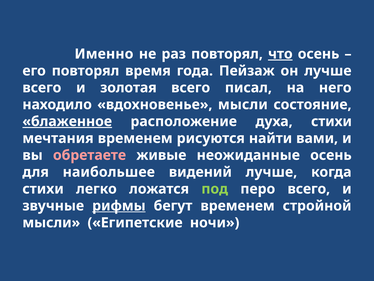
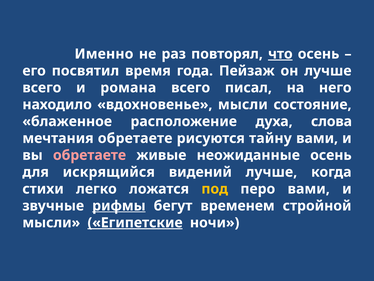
его повторял: повторял -> посвятил
золотая: золотая -> романа
блаженное underline: present -> none
духа стихи: стихи -> слова
мечтания временем: временем -> обретаете
найти: найти -> тайну
наибольшее: наибольшее -> искрящийся
под colour: light green -> yellow
перо всего: всего -> вами
Египетские underline: none -> present
